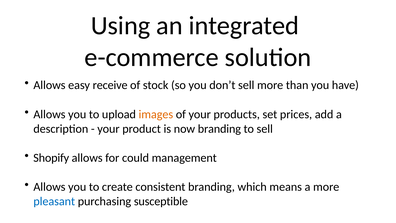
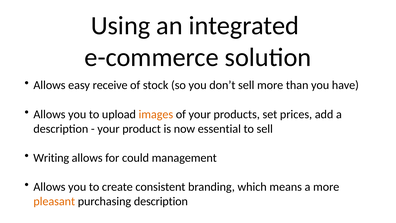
now branding: branding -> essential
Shopify: Shopify -> Writing
pleasant colour: blue -> orange
purchasing susceptible: susceptible -> description
